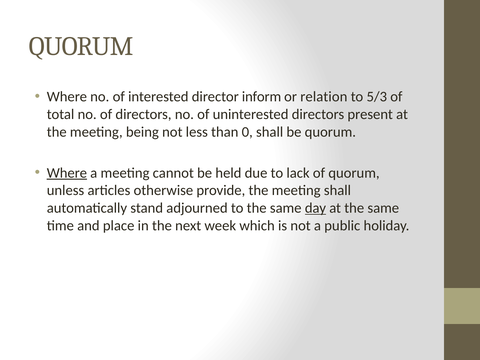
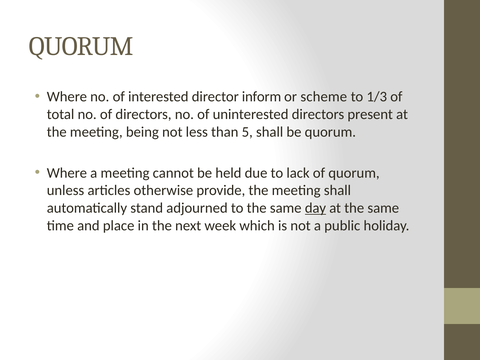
relation: relation -> scheme
5/3: 5/3 -> 1/3
0: 0 -> 5
Where at (67, 173) underline: present -> none
